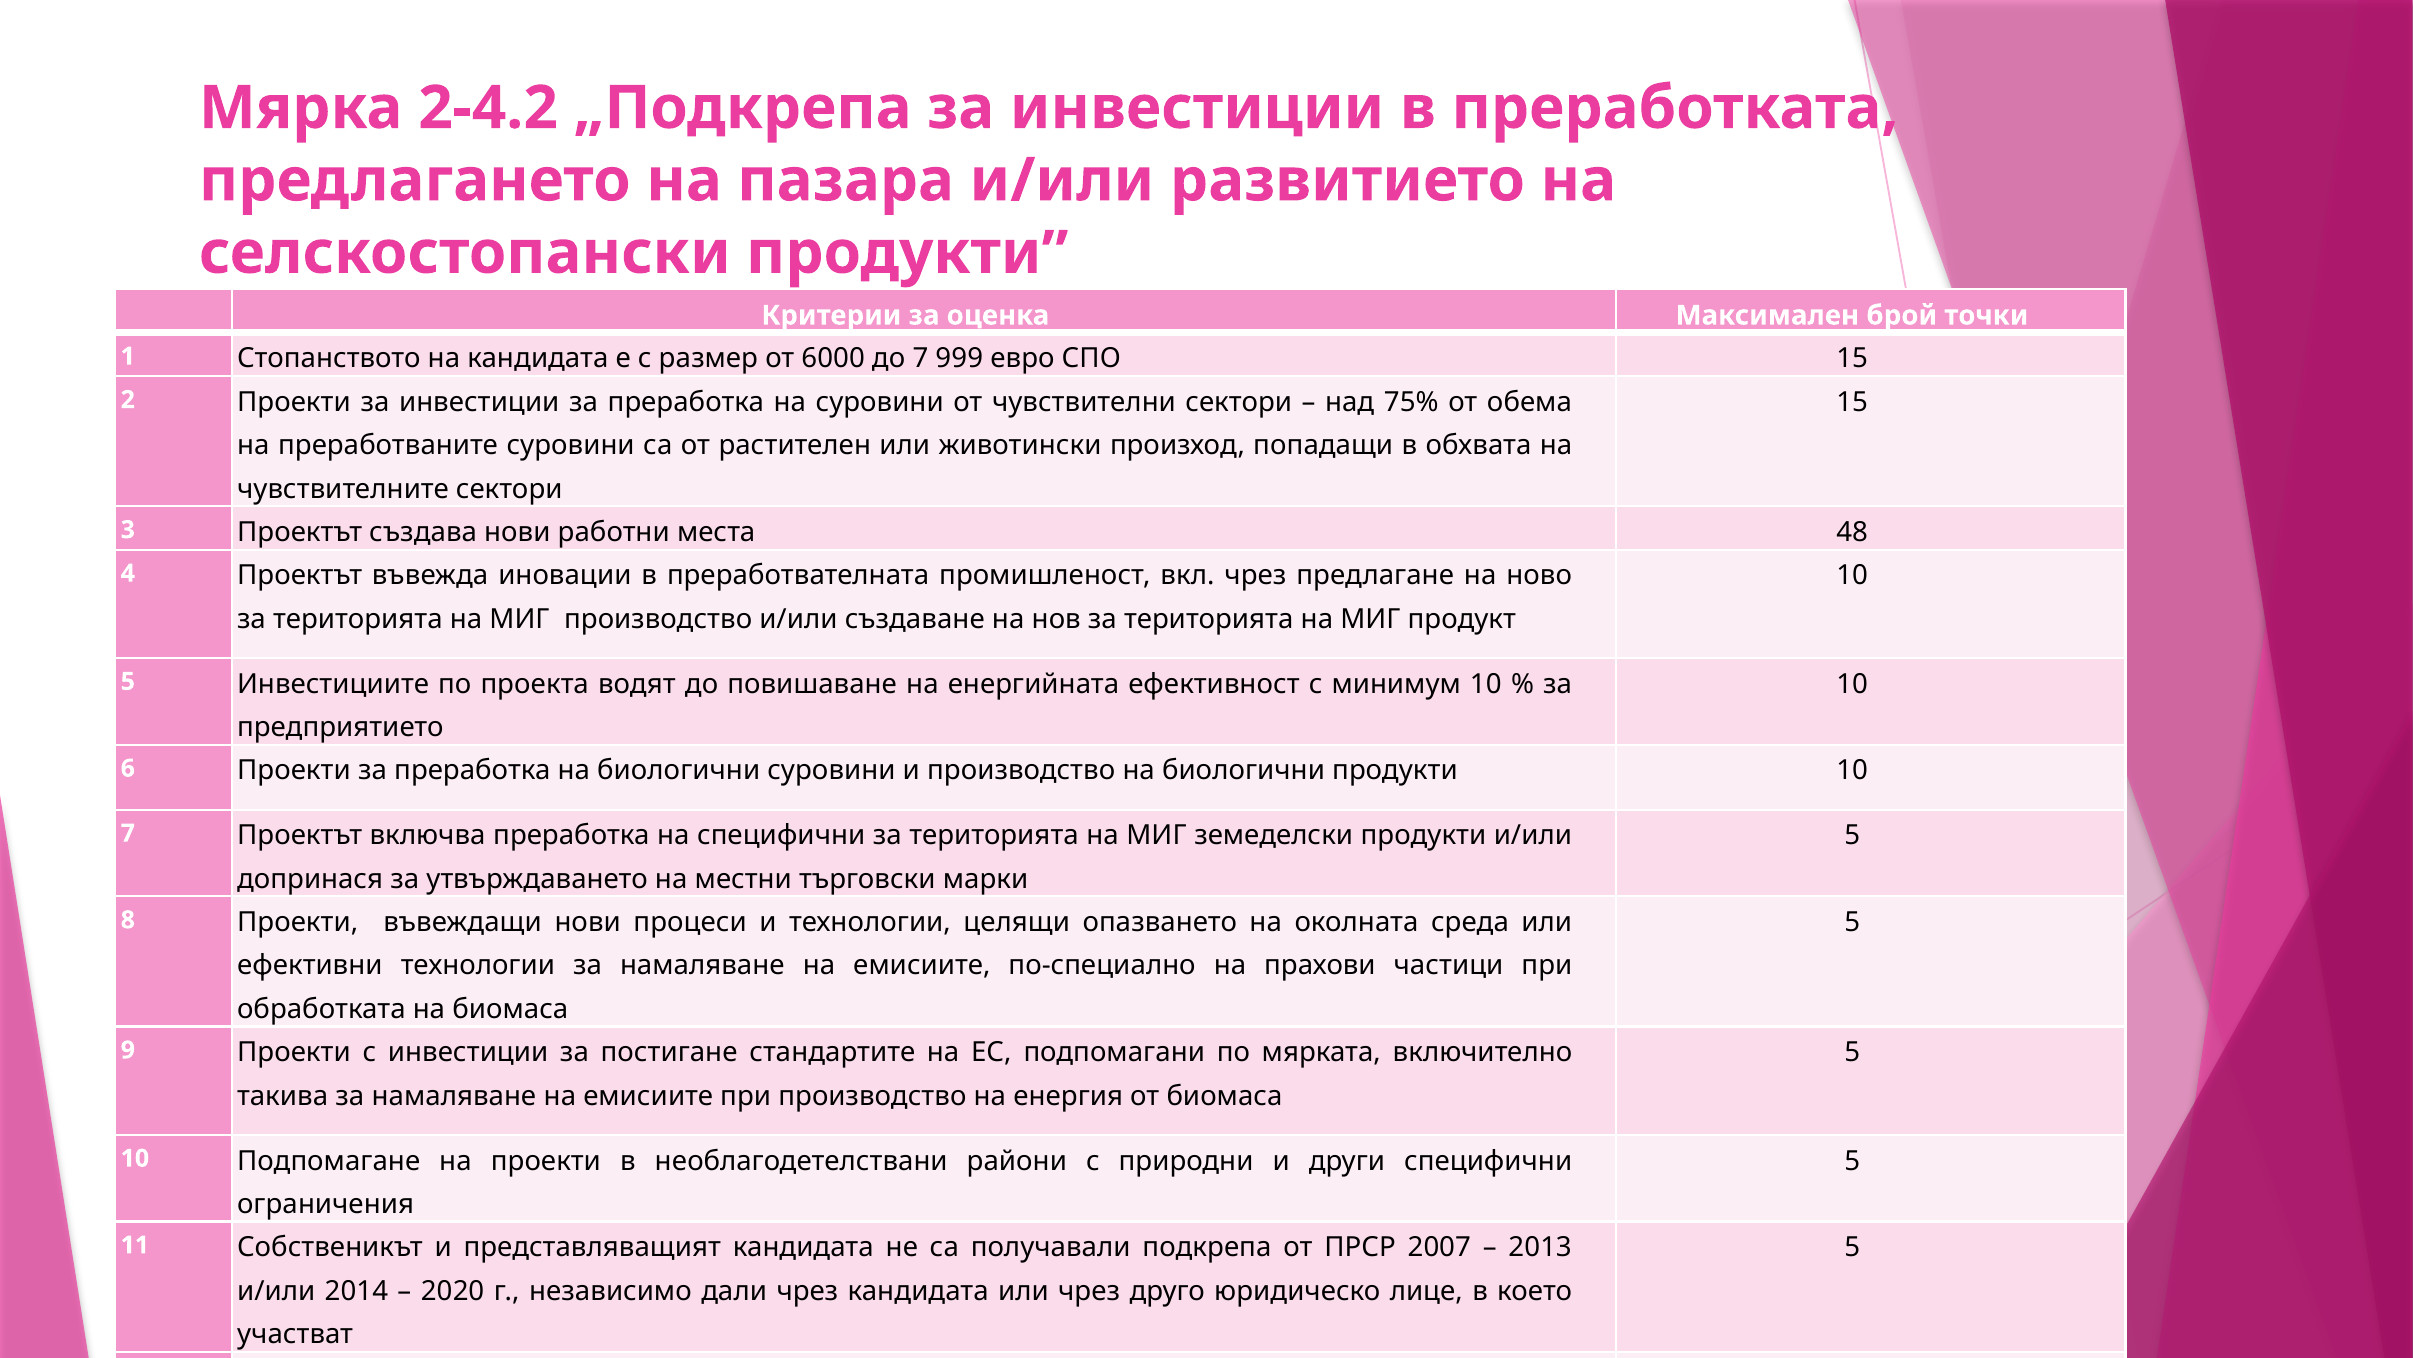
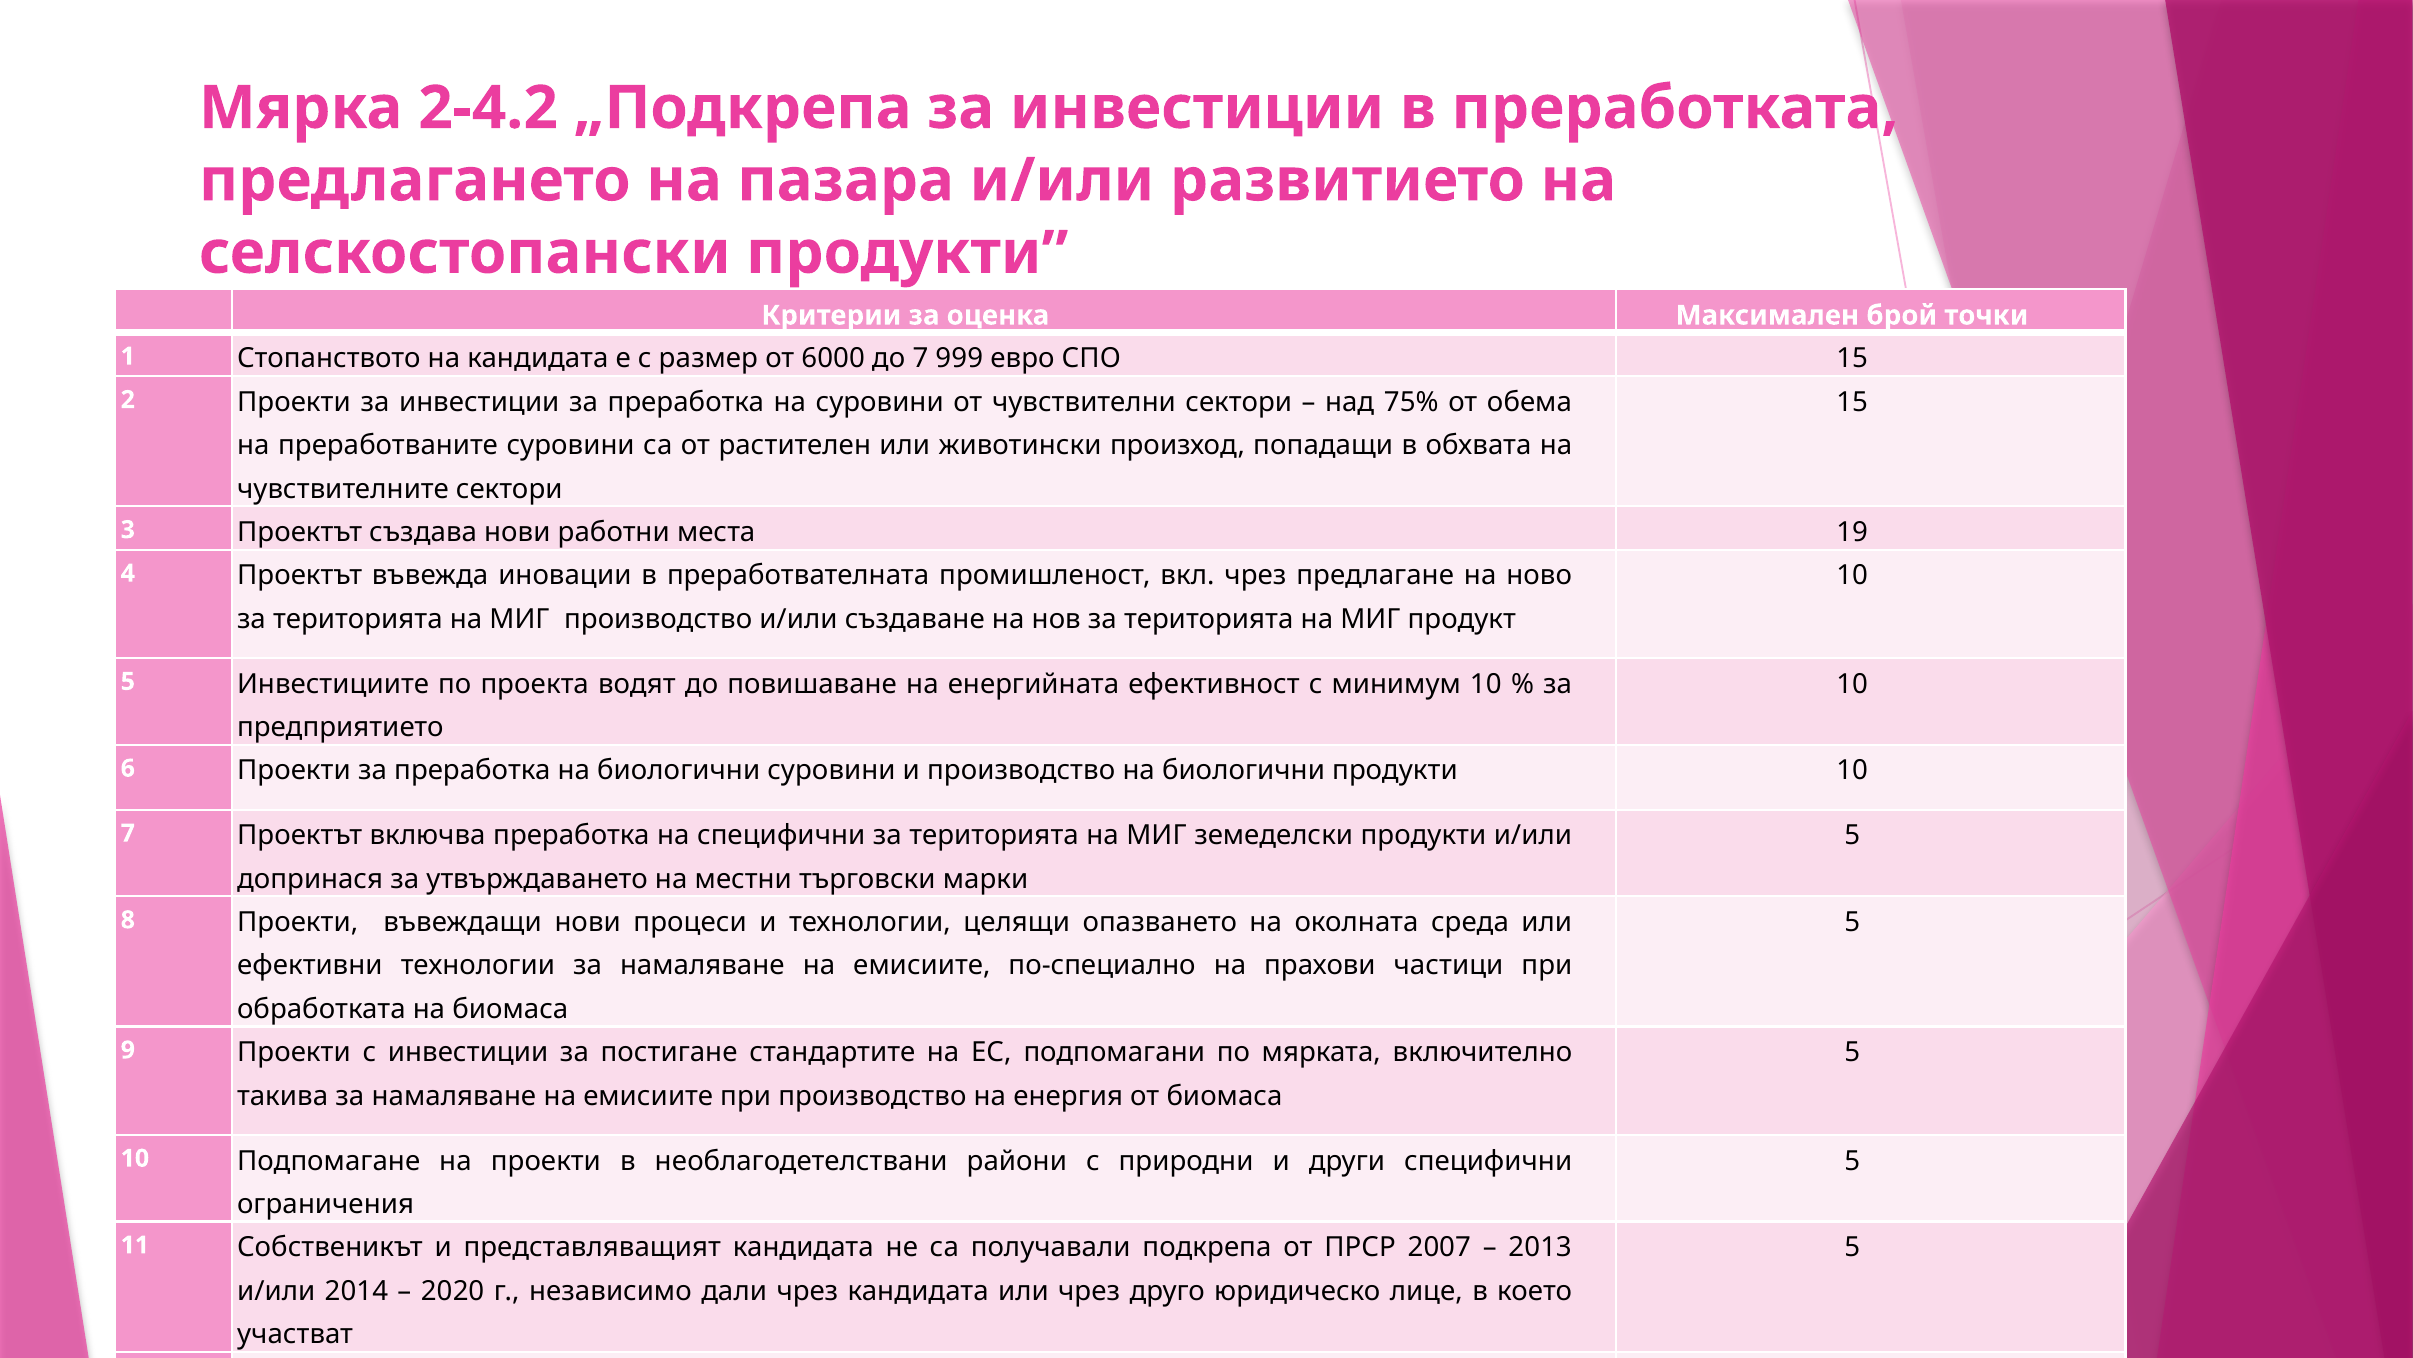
48: 48 -> 19
